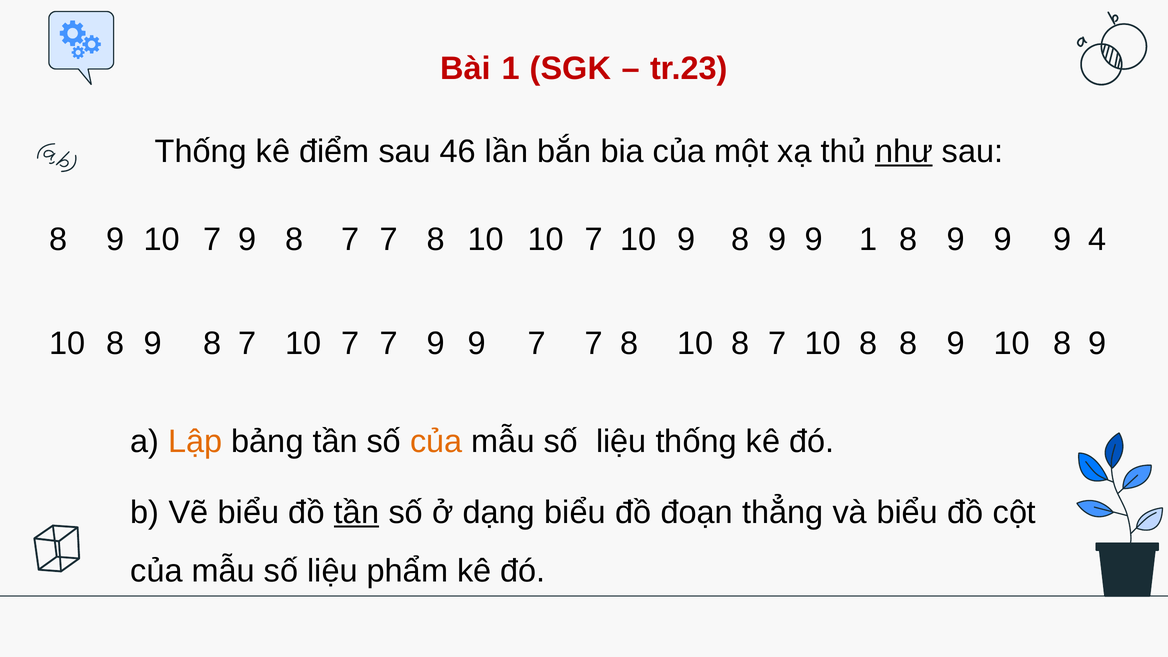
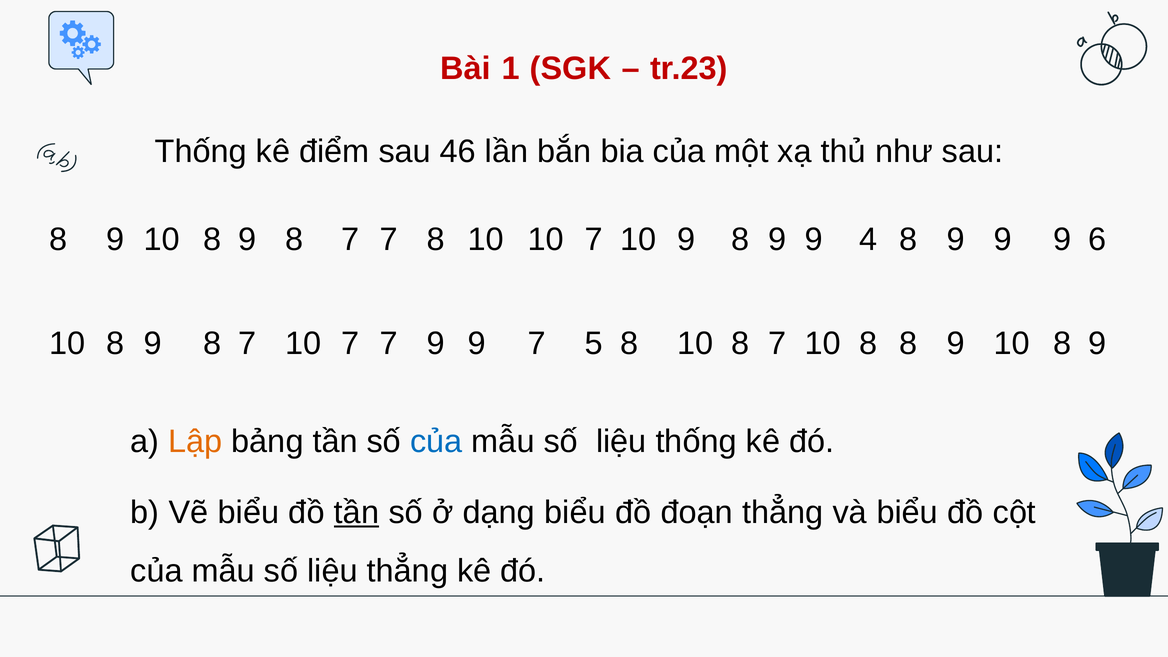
như underline: present -> none
7 at (212, 240): 7 -> 8
9 1: 1 -> 4
4: 4 -> 6
9 7 7: 7 -> 5
của at (436, 441) colour: orange -> blue
liệu phẩm: phẩm -> thẳng
